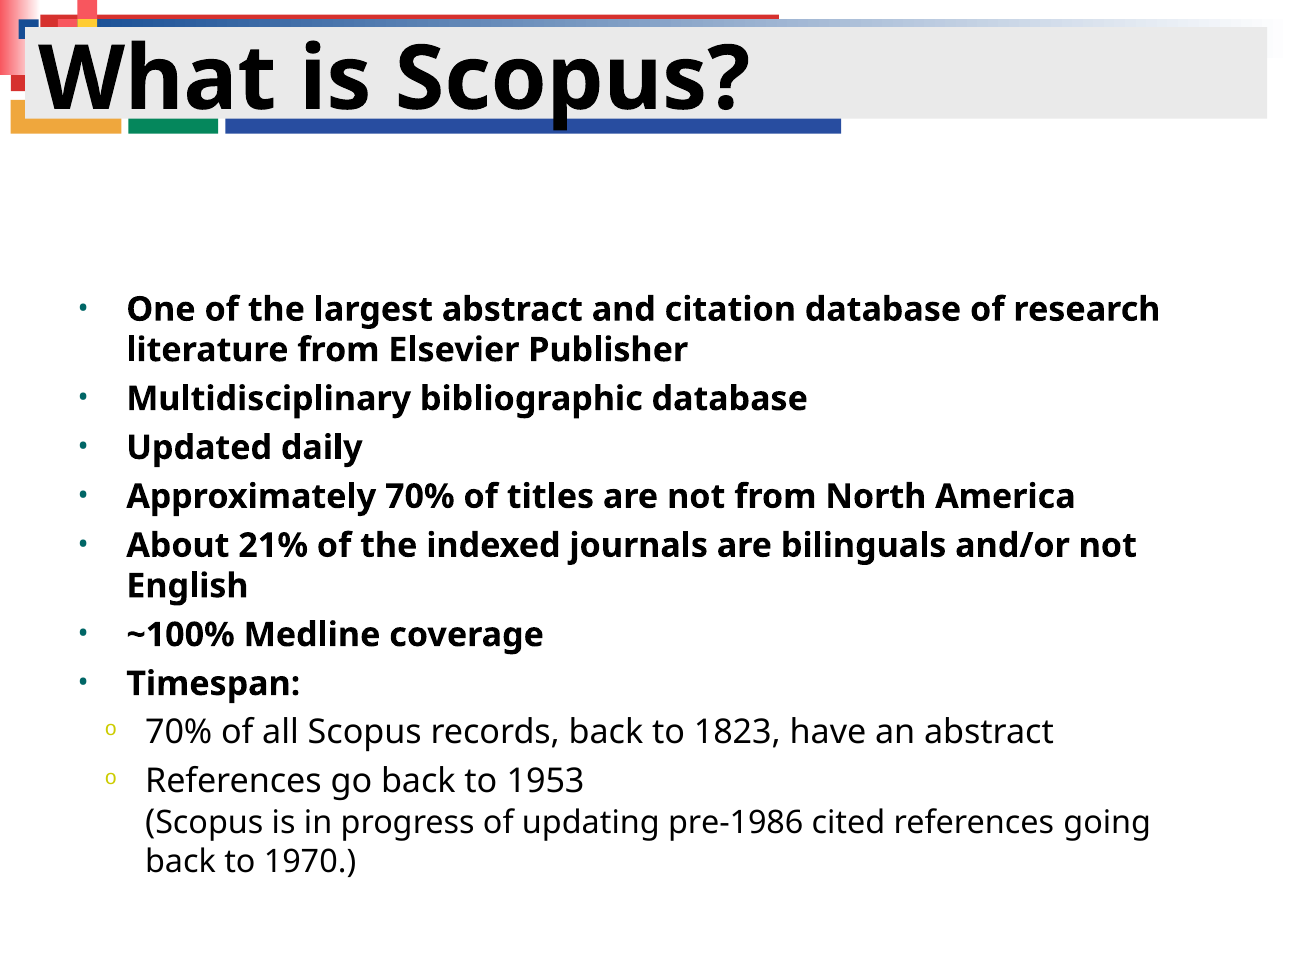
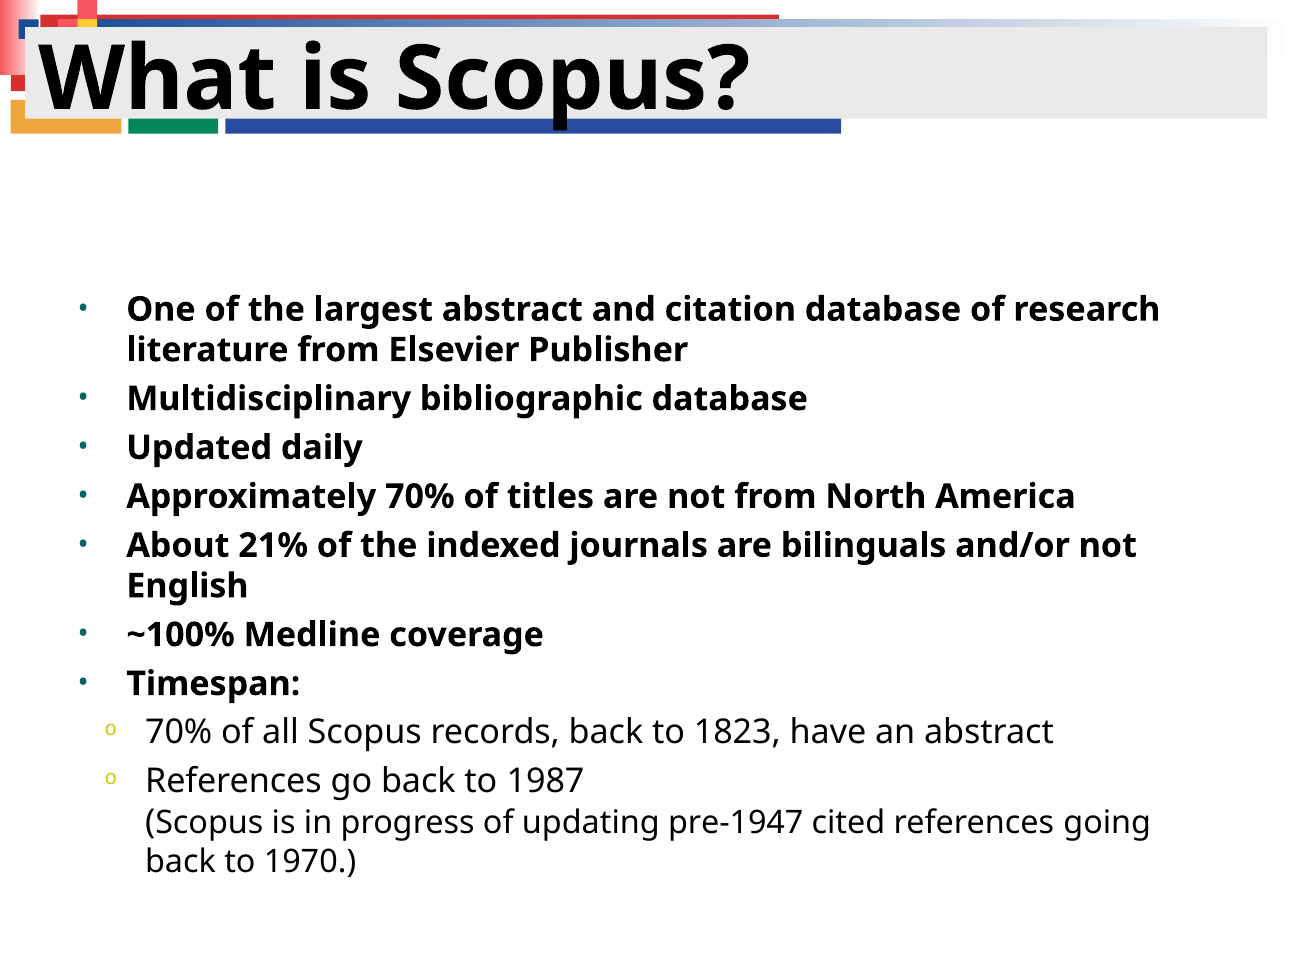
1953: 1953 -> 1987
pre-1986: pre-1986 -> pre-1947
